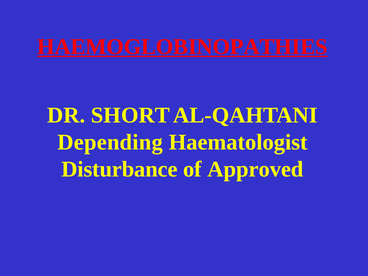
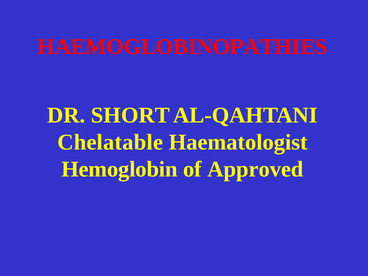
HAEMOGLOBINOPATHIES underline: present -> none
Depending: Depending -> Chelatable
Disturbance: Disturbance -> Hemoglobin
